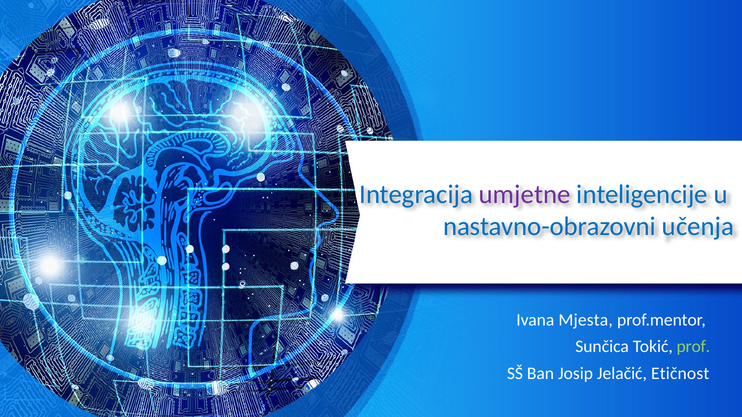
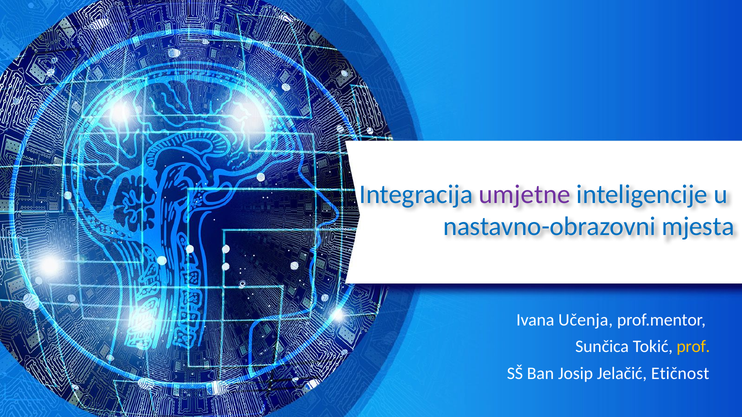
učenja: učenja -> mjesta
Mjesta: Mjesta -> Učenja
prof colour: light green -> yellow
